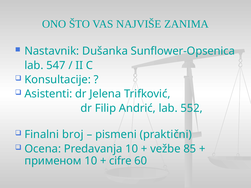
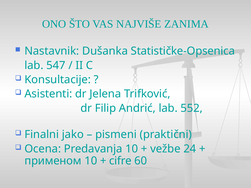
Sunflower-Opsenica: Sunflower-Opsenica -> Statističke-Opsenica
broj: broj -> jako
85: 85 -> 24
